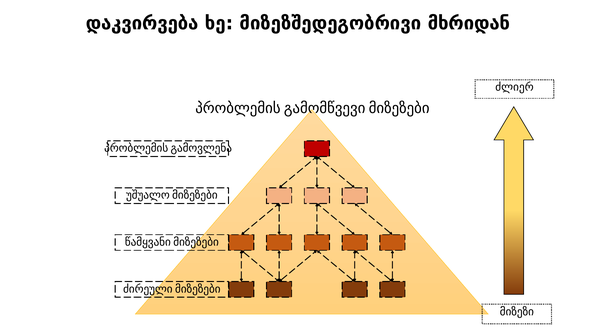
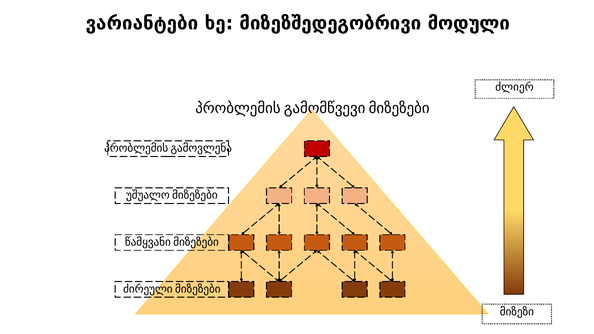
დაკვირვება: დაკვირვება -> ვარიანტები
მხრიდან: მხრიდან -> მოდული
